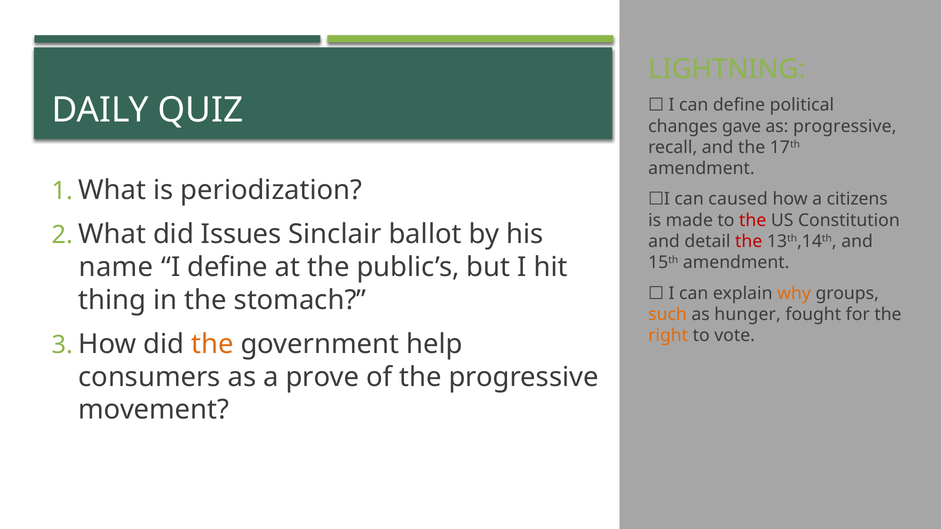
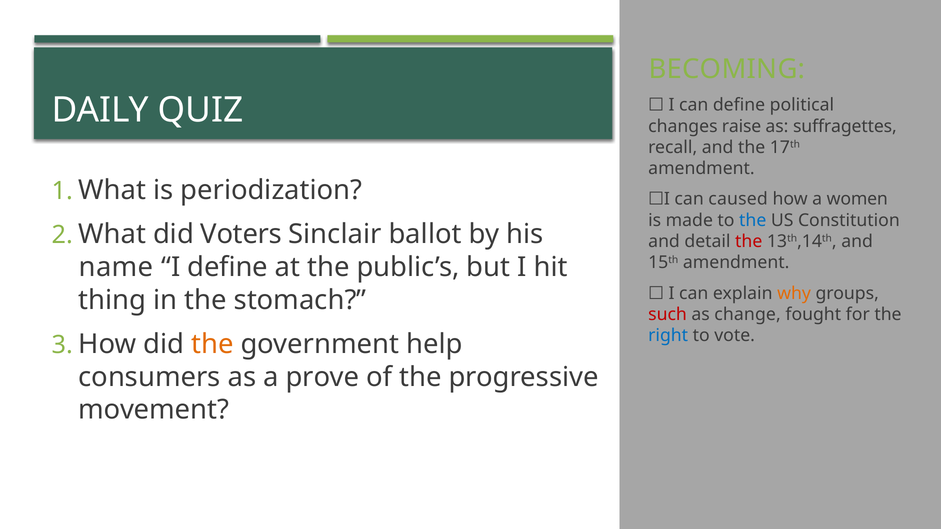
LIGHTNING: LIGHTNING -> BECOMING
gave: gave -> raise
as progressive: progressive -> suffragettes
citizens: citizens -> women
the at (753, 220) colour: red -> blue
Issues: Issues -> Voters
such colour: orange -> red
hunger: hunger -> change
right colour: orange -> blue
